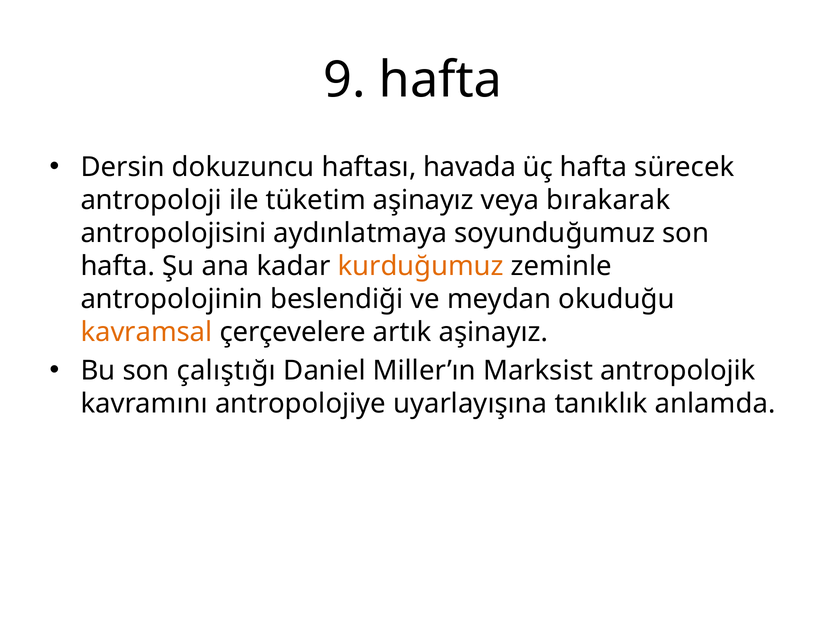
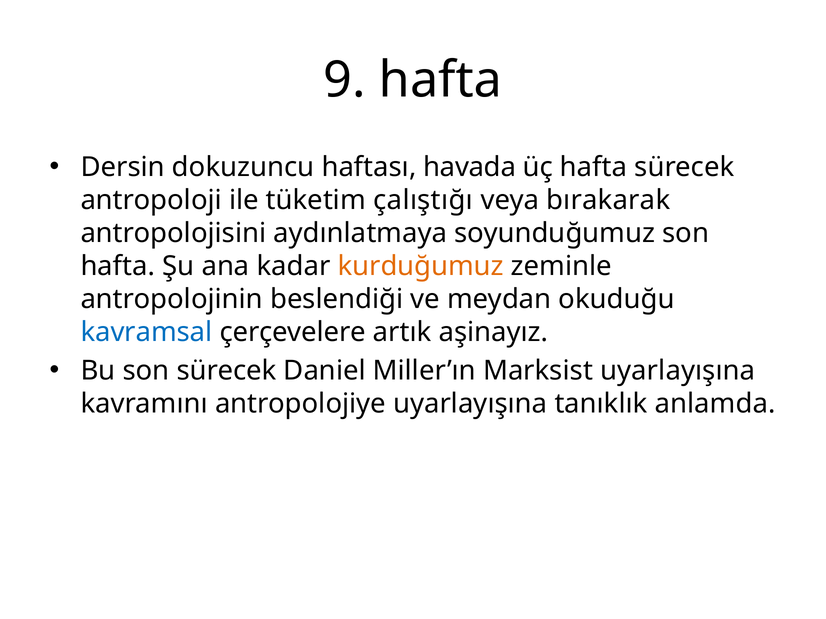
tüketim aşinayız: aşinayız -> çalıştığı
kavramsal colour: orange -> blue
son çalıştığı: çalıştığı -> sürecek
Marksist antropolojik: antropolojik -> uyarlayışına
